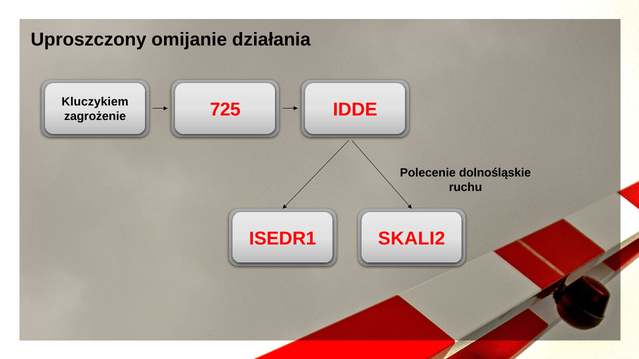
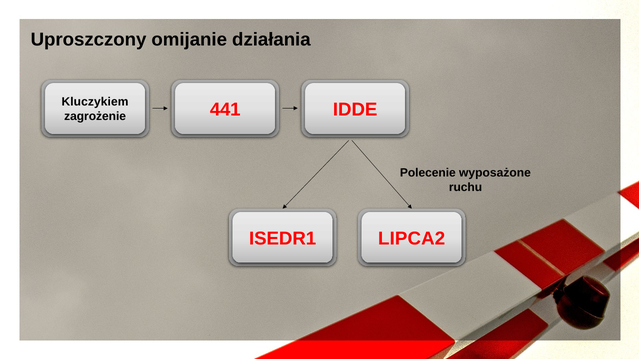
725: 725 -> 441
dolnośląskie: dolnośląskie -> wyposażone
SKALI2: SKALI2 -> LIPCA2
